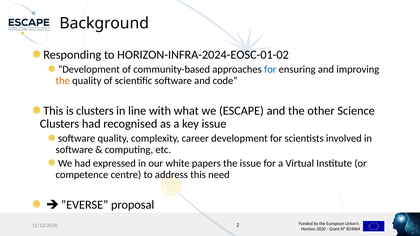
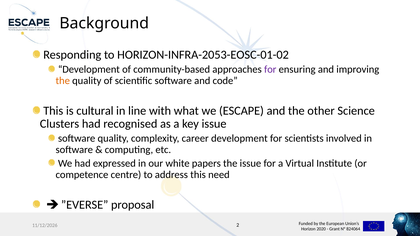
HORIZON-INFRA-2024-EOSC-01-02: HORIZON-INFRA-2024-EOSC-01-02 -> HORIZON-INFRA-2053-EOSC-01-02
for at (270, 69) colour: blue -> purple
is clusters: clusters -> cultural
